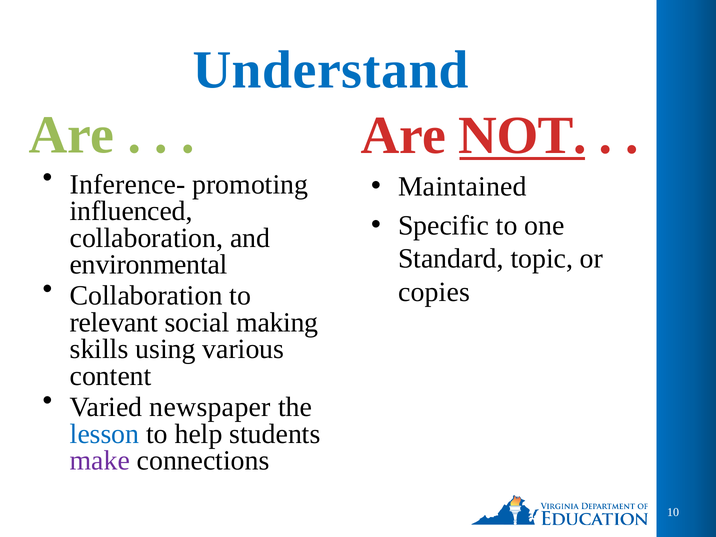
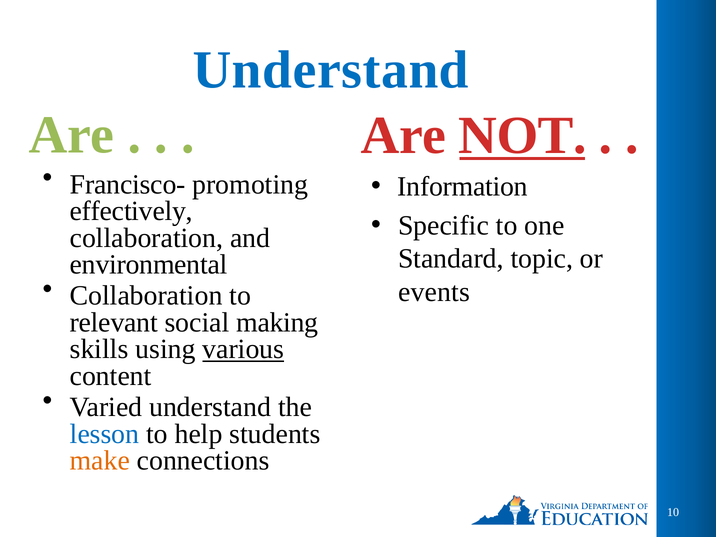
Inference-: Inference- -> Francisco-
Maintained: Maintained -> Information
influenced: influenced -> effectively
copies: copies -> events
various underline: none -> present
Varied newspaper: newspaper -> understand
make colour: purple -> orange
